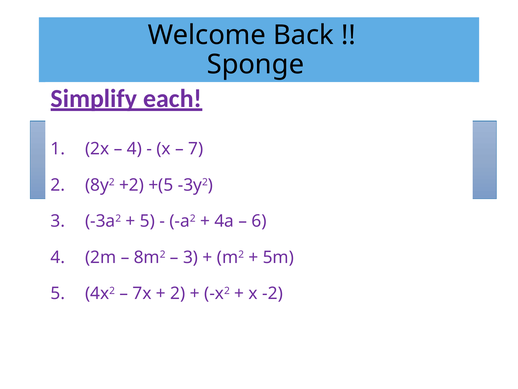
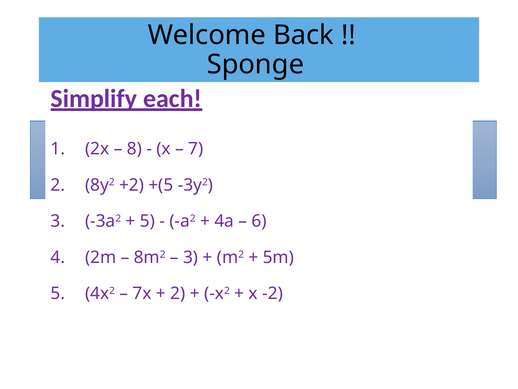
4 at (134, 149): 4 -> 8
